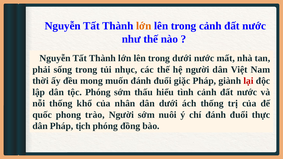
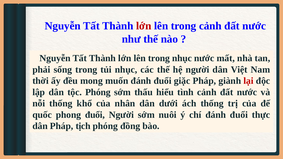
lớn at (144, 26) colour: orange -> red
trong dưới: dưới -> nhục
phong trào: trào -> đuổi
